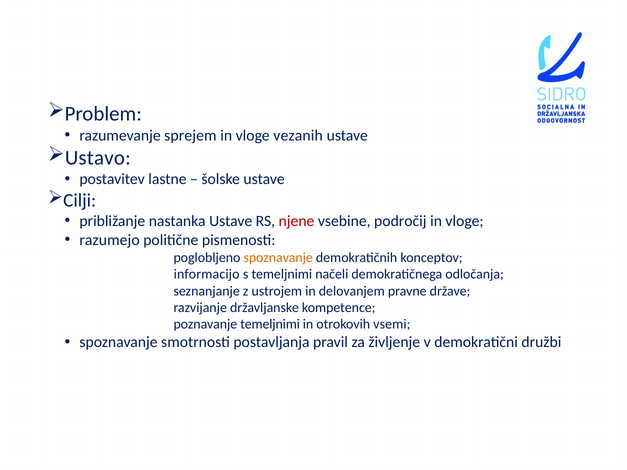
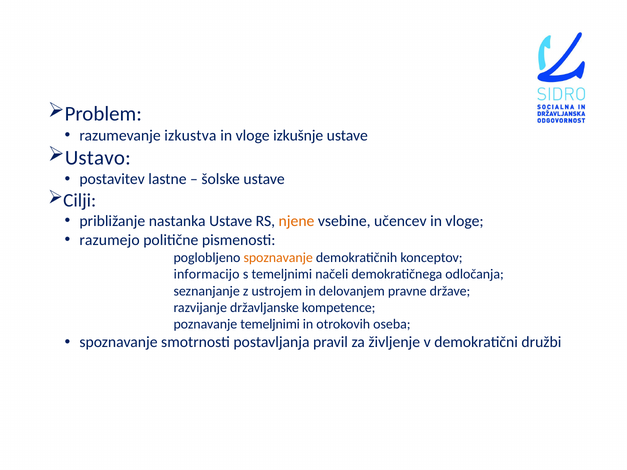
sprejem: sprejem -> izkustva
vezanih: vezanih -> izkušnje
njene colour: red -> orange
področij: področij -> učencev
vsemi: vsemi -> oseba
